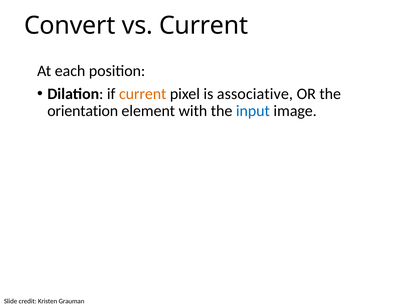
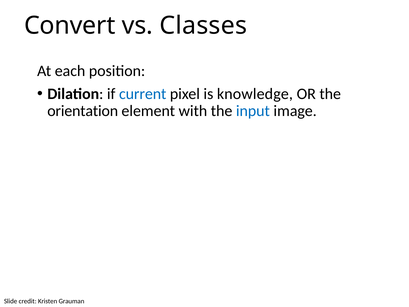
vs Current: Current -> Classes
current at (143, 94) colour: orange -> blue
associative: associative -> knowledge
